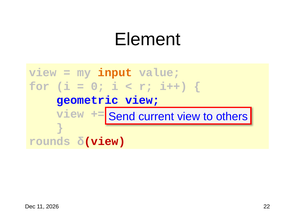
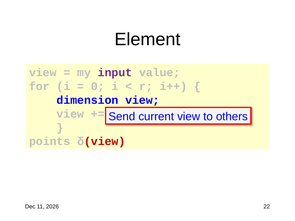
input colour: orange -> purple
geometric: geometric -> dimension
rounds: rounds -> points
